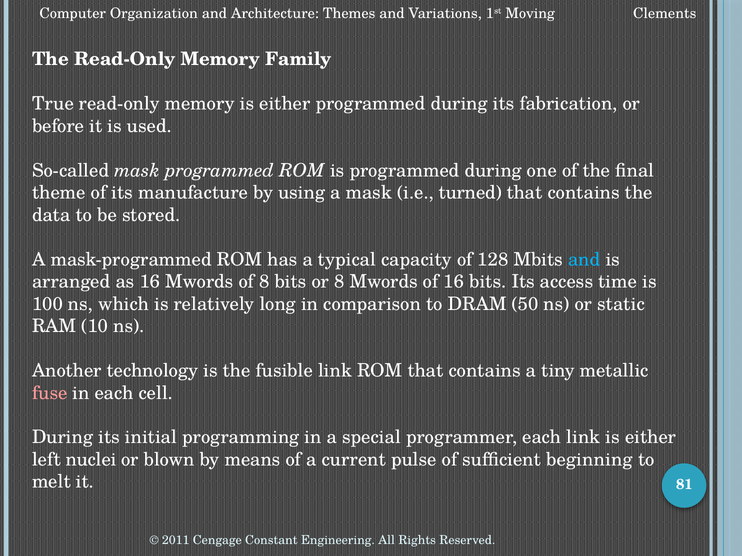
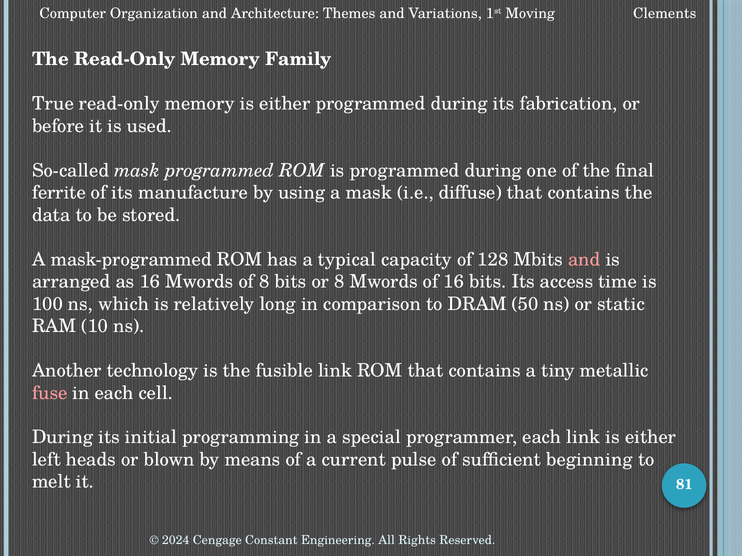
theme: theme -> ferrite
turned: turned -> diffuse
and at (584, 260) colour: light blue -> pink
nuclei: nuclei -> heads
2011: 2011 -> 2024
